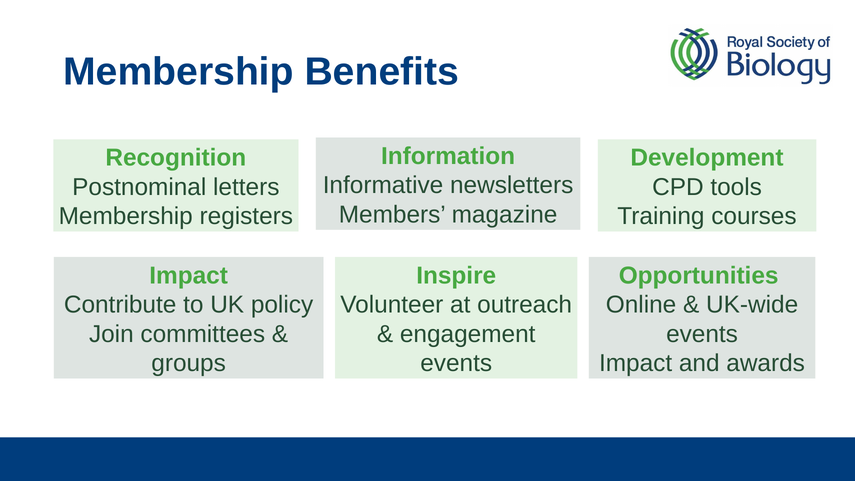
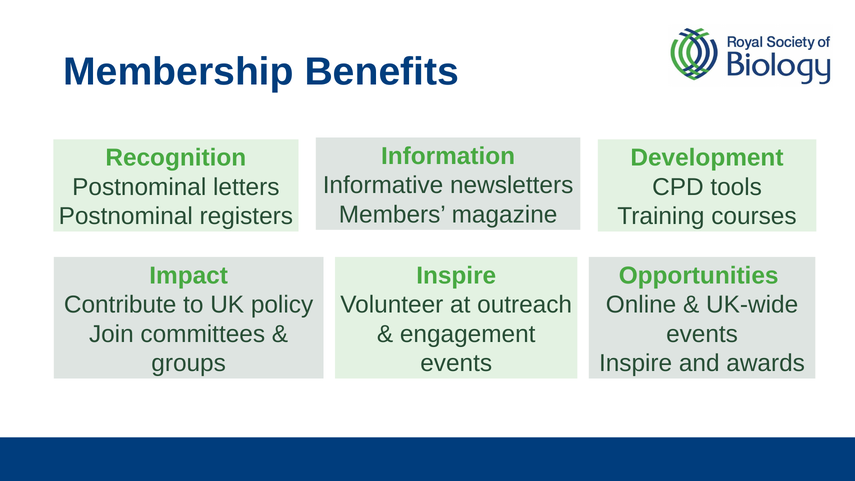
Membership at (126, 216): Membership -> Postnominal
Impact at (636, 363): Impact -> Inspire
